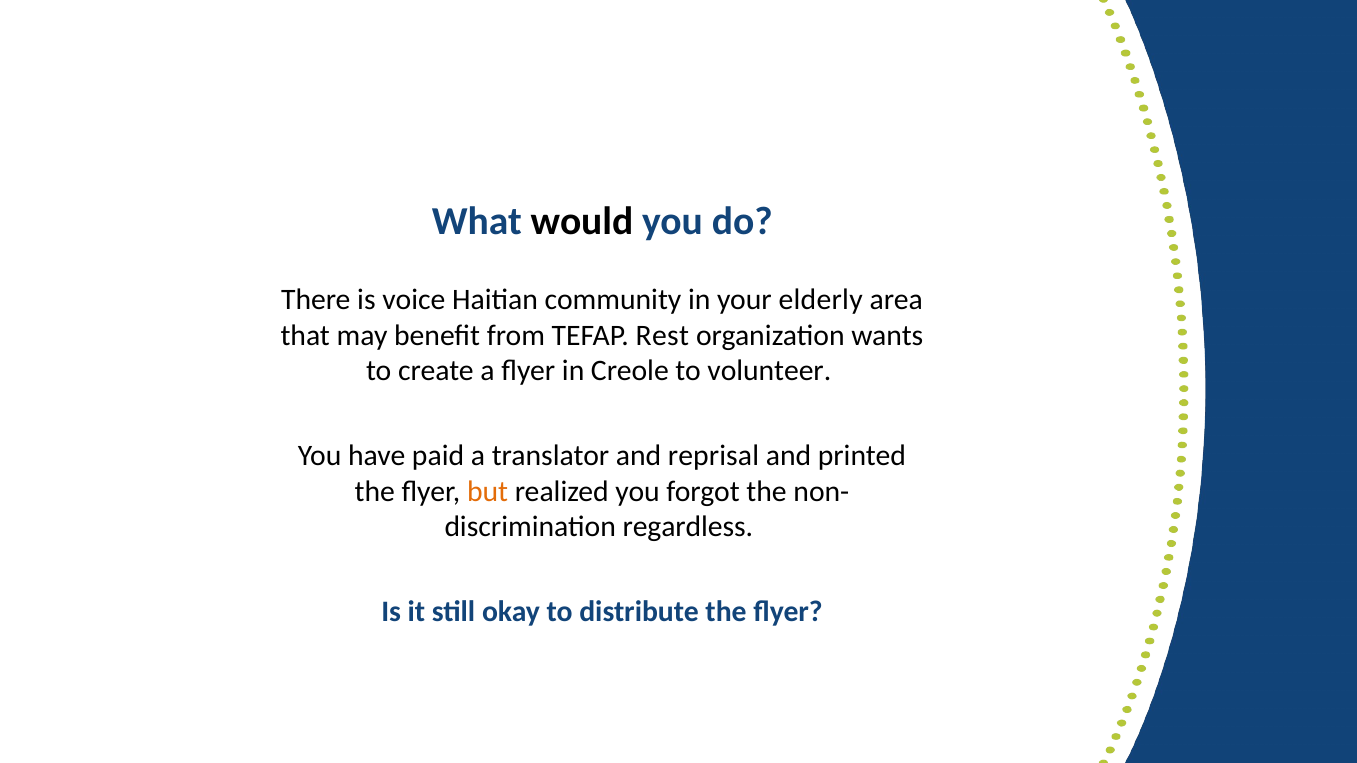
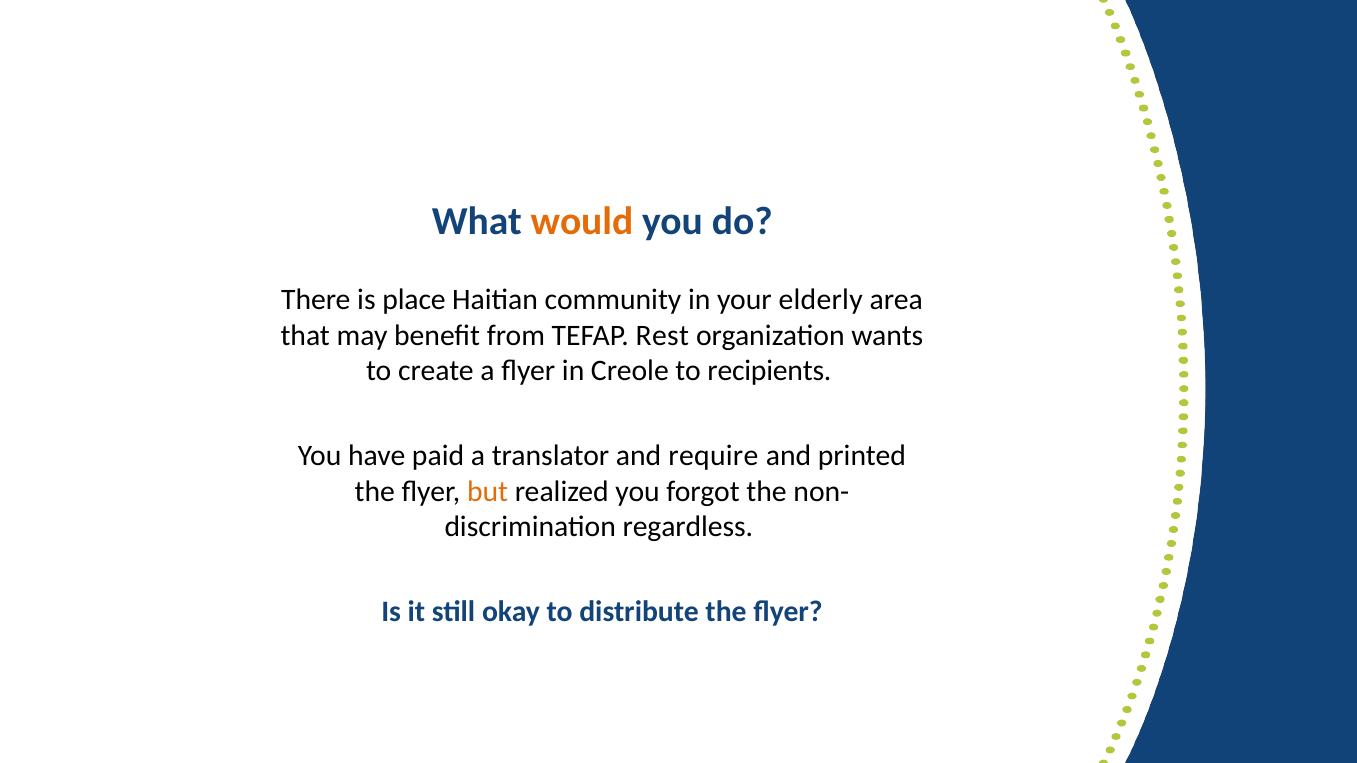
would colour: black -> orange
voice: voice -> place
volunteer: volunteer -> recipients
reprisal: reprisal -> require
